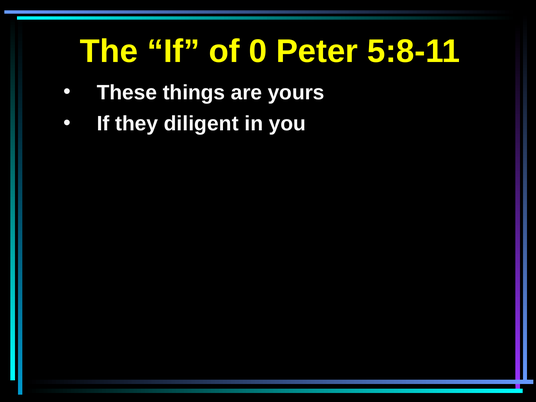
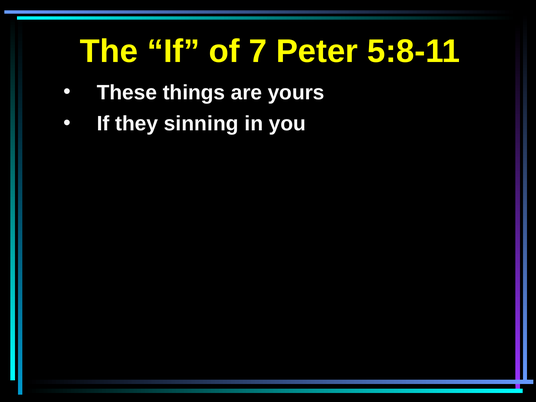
0: 0 -> 7
diligent: diligent -> sinning
